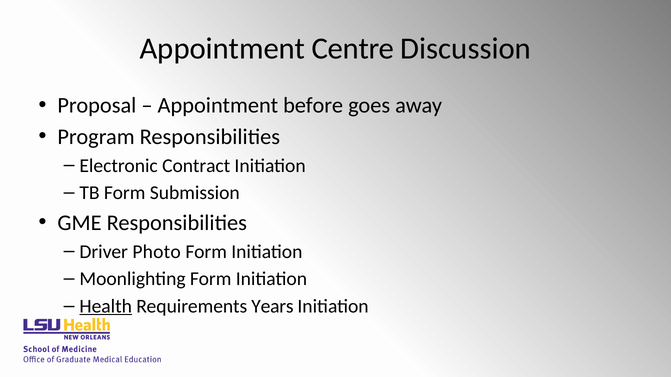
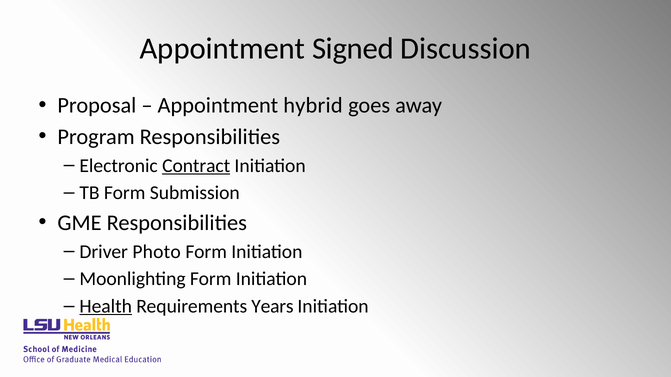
Centre: Centre -> Signed
before: before -> hybrid
Contract underline: none -> present
